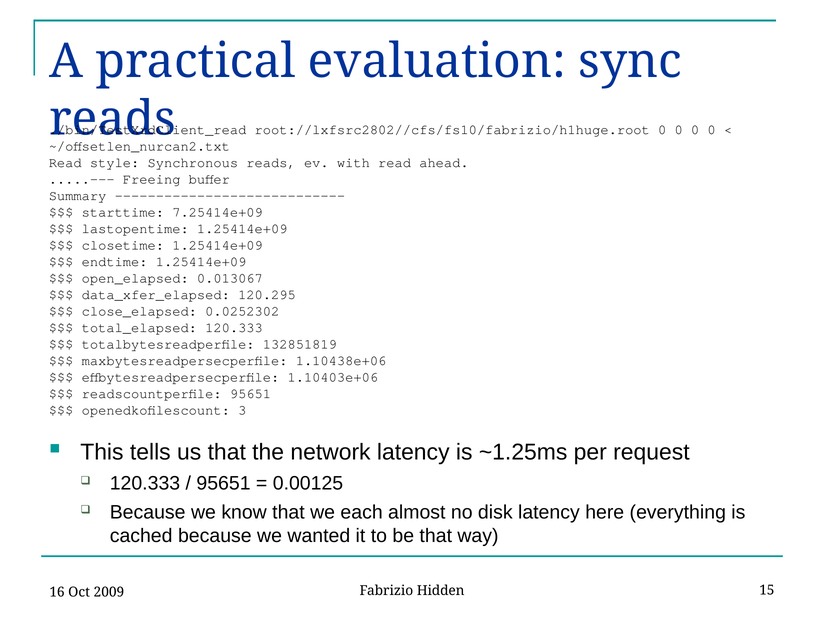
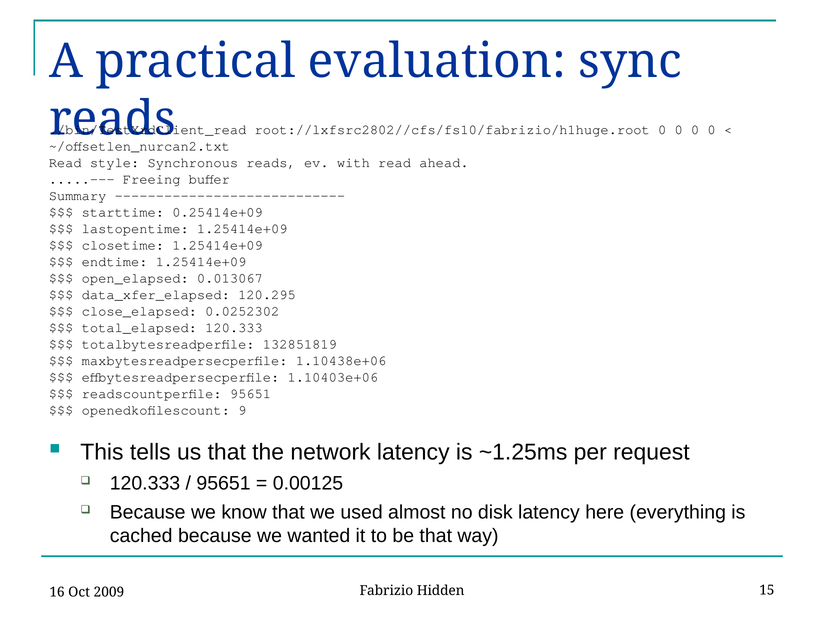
7.25414e+09: 7.25414e+09 -> 0.25414e+09
3: 3 -> 9
each: each -> used
